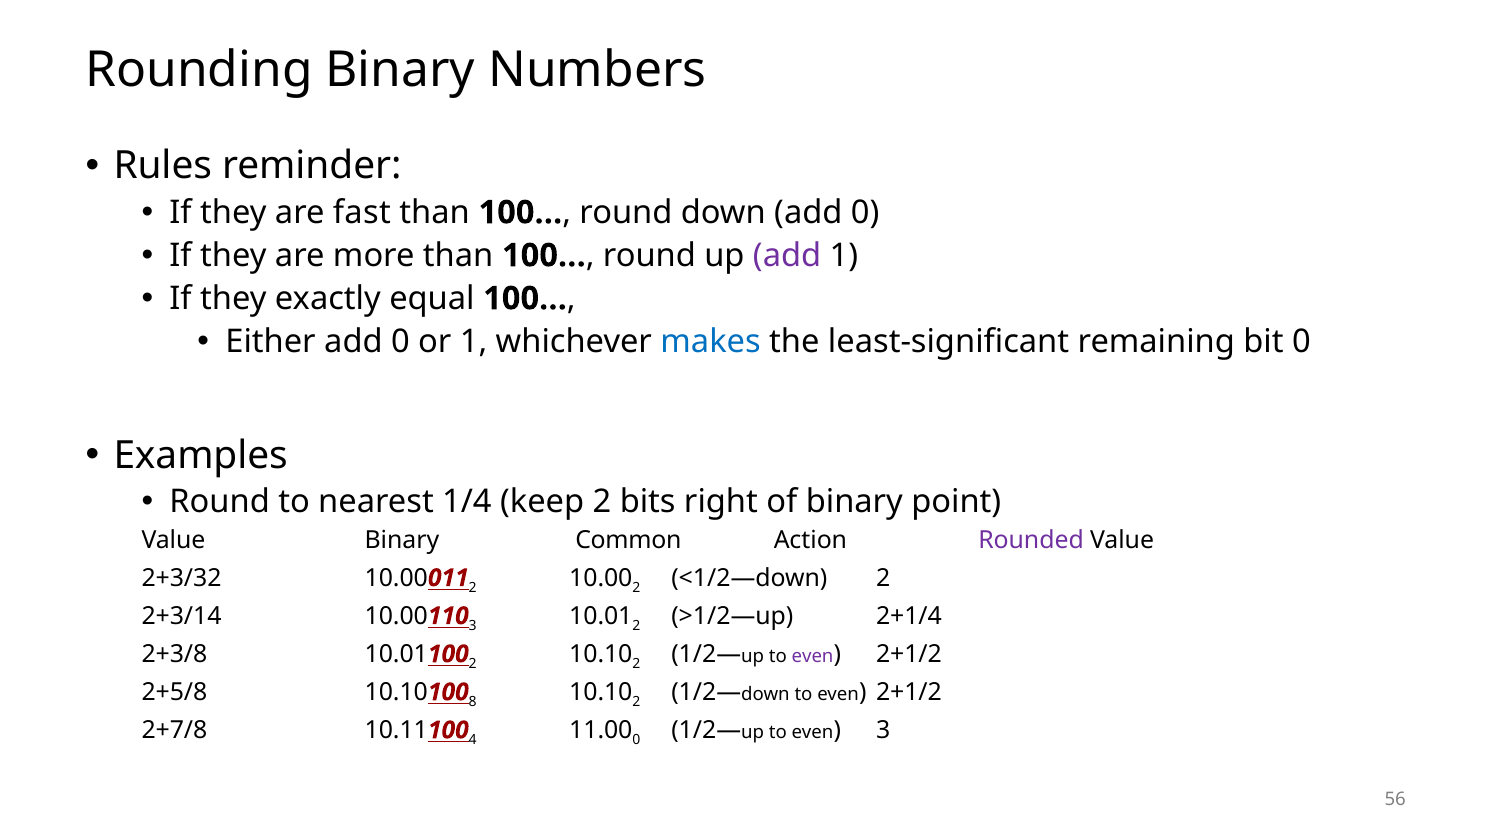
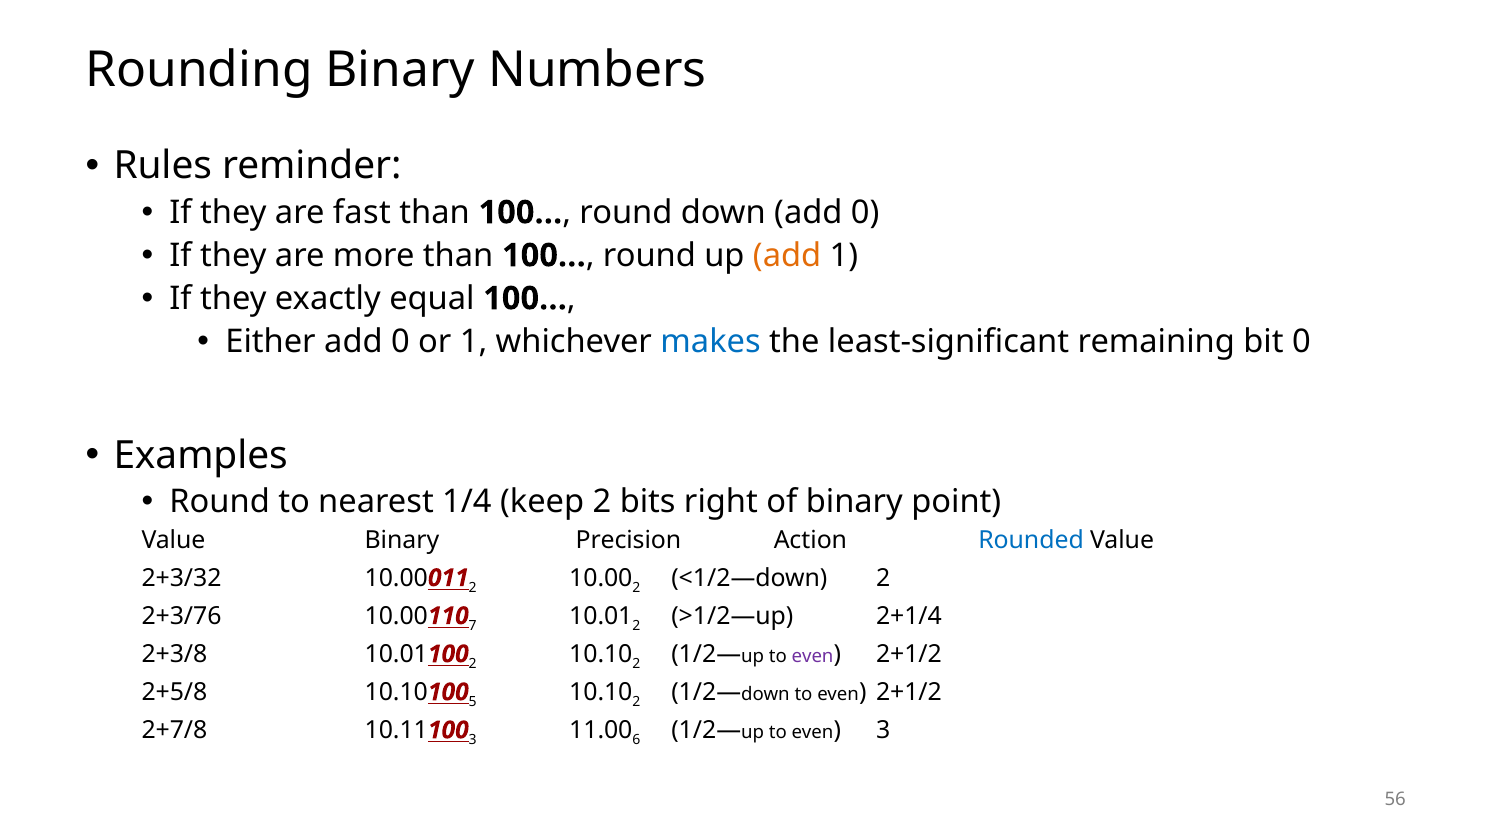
add at (787, 256) colour: purple -> orange
Common: Common -> Precision
Rounded colour: purple -> blue
2+3/14: 2+3/14 -> 2+3/76
3 at (473, 626): 3 -> 7
8: 8 -> 5
4 at (473, 740): 4 -> 3
0 at (636, 740): 0 -> 6
